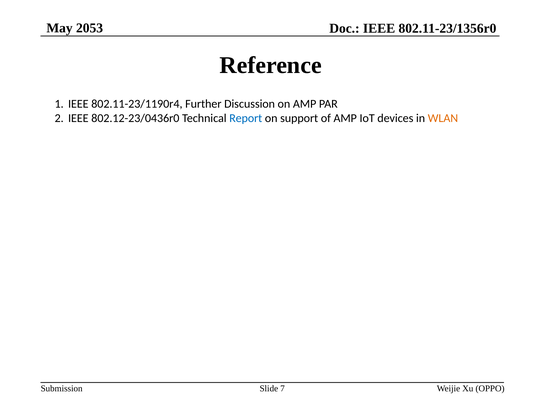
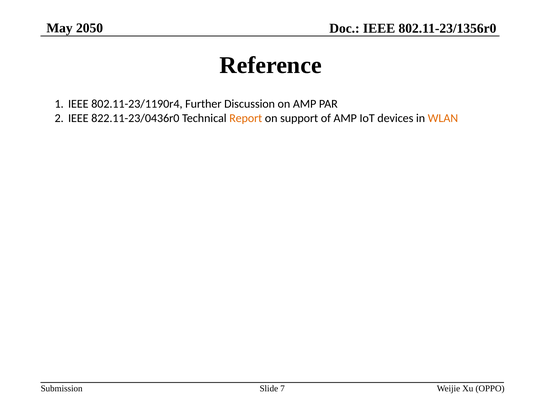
2053: 2053 -> 2050
802.12-23/0436r0: 802.12-23/0436r0 -> 822.11-23/0436r0
Report colour: blue -> orange
